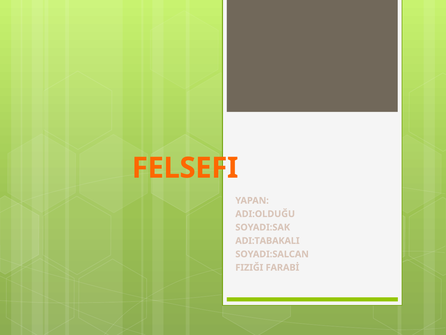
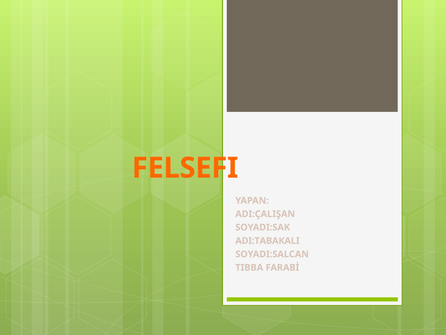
ADI:OLDUĞU: ADI:OLDUĞU -> ADI:ÇALIŞAN
FIZIĞI: FIZIĞI -> TIBBA
